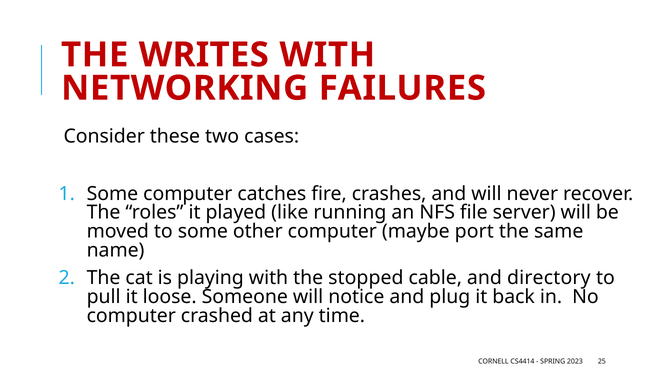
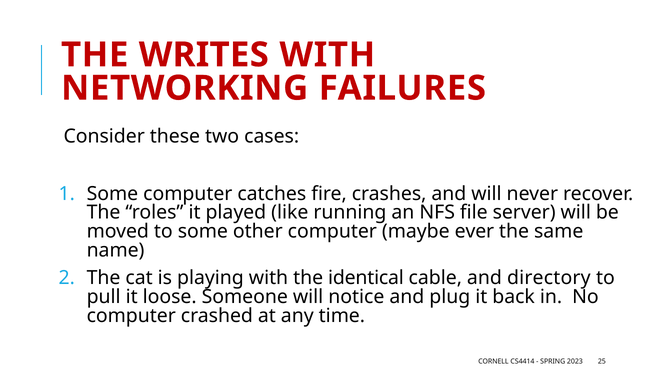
port: port -> ever
stopped: stopped -> identical
